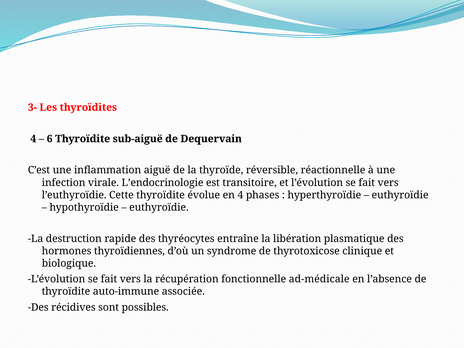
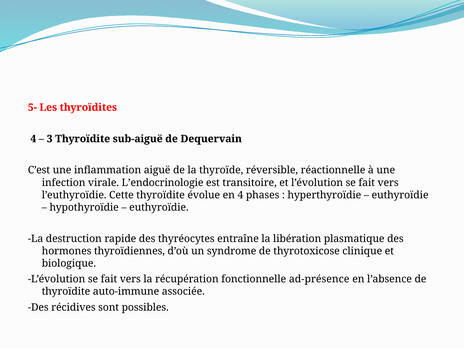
3-: 3- -> 5-
6: 6 -> 3
ad-médicale: ad-médicale -> ad-présence
